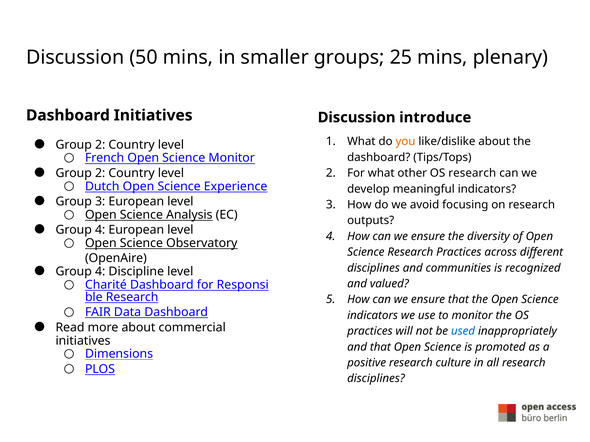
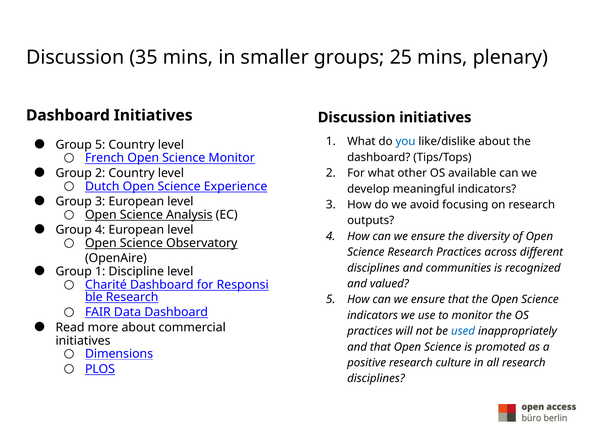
50: 50 -> 35
Discussion introduce: introduce -> initiatives
2 at (100, 145): 2 -> 5
you colour: orange -> blue
OS research: research -> available
4 at (100, 272): 4 -> 1
